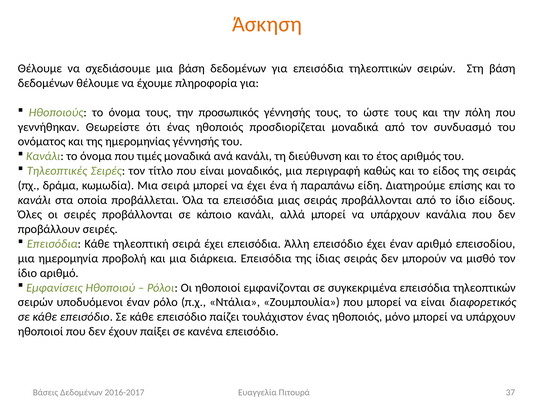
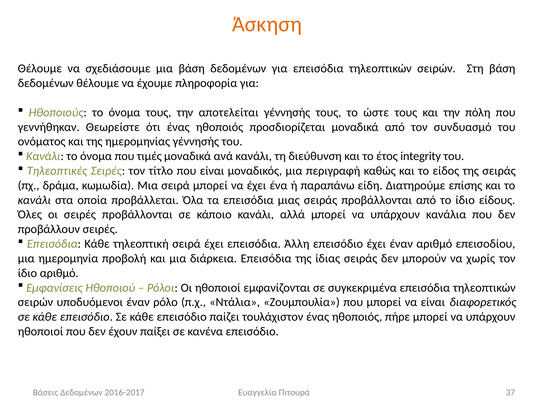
προσωπικός: προσωπικός -> αποτελείται
αριθμός: αριθμός -> integrity
μισθό: μισθό -> χωρίς
μόνο: μόνο -> πήρε
